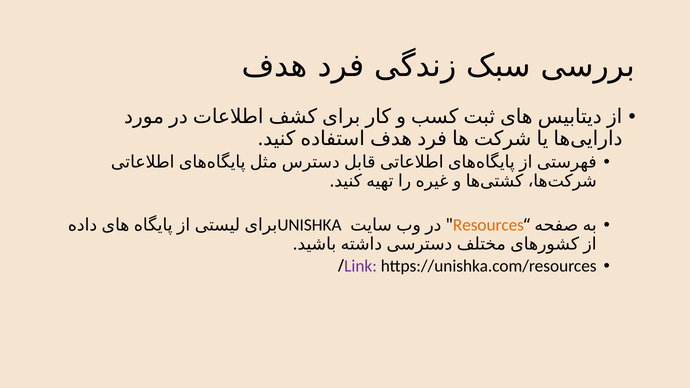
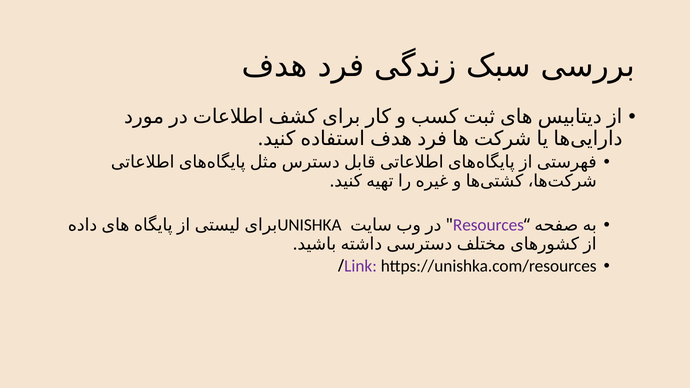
Resources colour: orange -> purple
